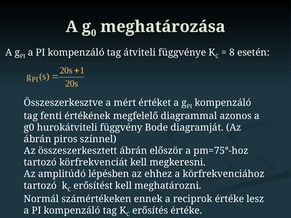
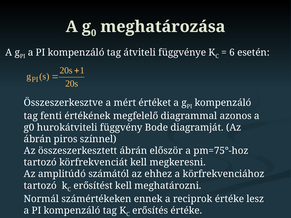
8: 8 -> 6
lépésben: lépésben -> számától
